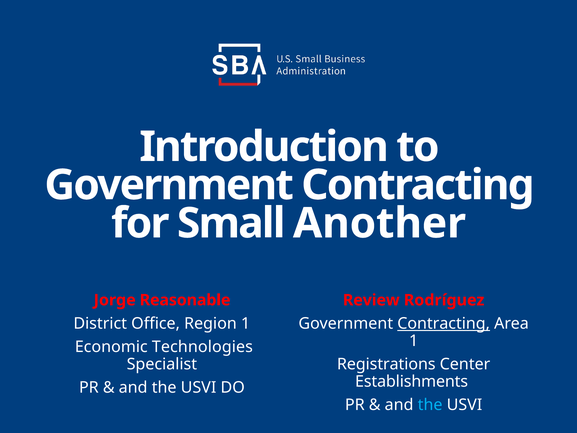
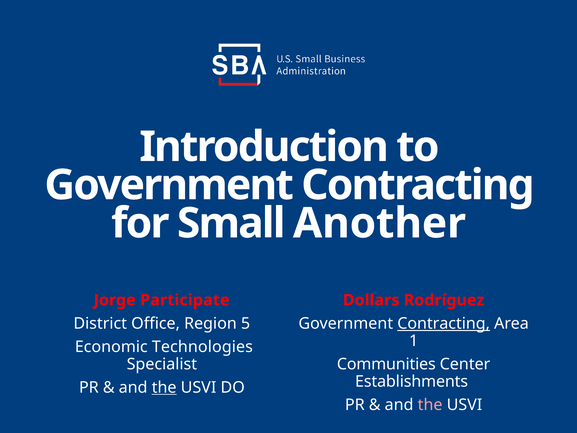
Reasonable: Reasonable -> Participate
Review: Review -> Dollars
Region 1: 1 -> 5
Registrations: Registrations -> Communities
the at (164, 387) underline: none -> present
the at (430, 405) colour: light blue -> pink
